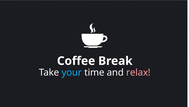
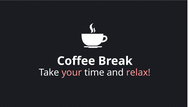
your colour: light blue -> pink
